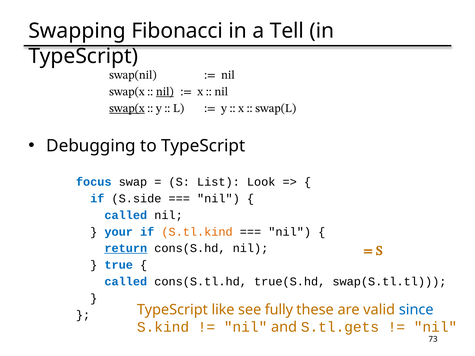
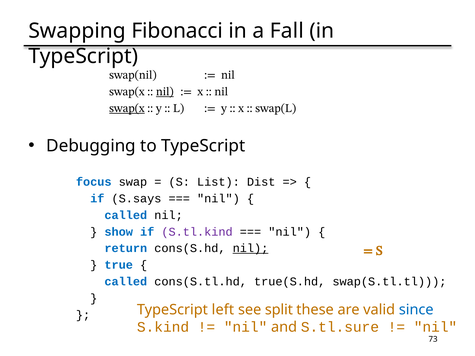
Tell: Tell -> Fall
Look: Look -> Dist
S.side: S.side -> S.says
your: your -> show
S.tl.kind colour: orange -> purple
return underline: present -> none
nil at (250, 249) underline: none -> present
like: like -> left
fully: fully -> split
S.tl.gets: S.tl.gets -> S.tl.sure
